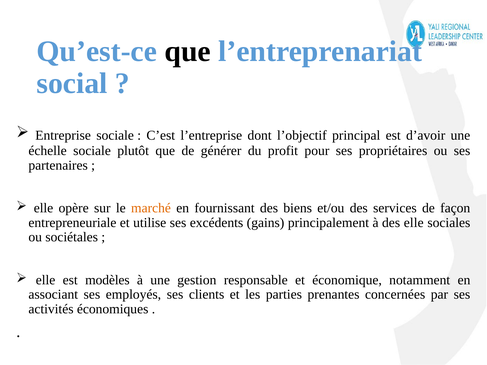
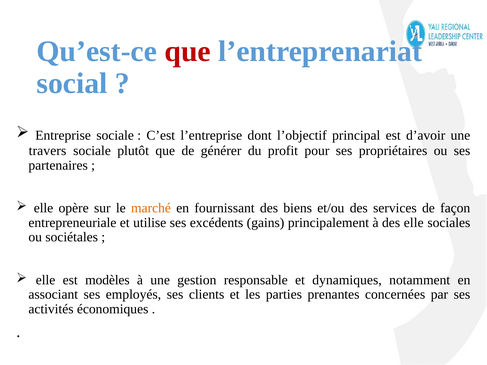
que at (188, 51) colour: black -> red
échelle: échelle -> travers
économique: économique -> dynamiques
